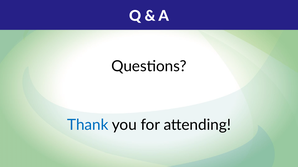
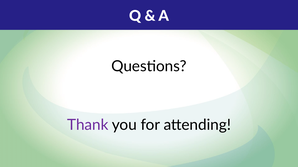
Thank colour: blue -> purple
